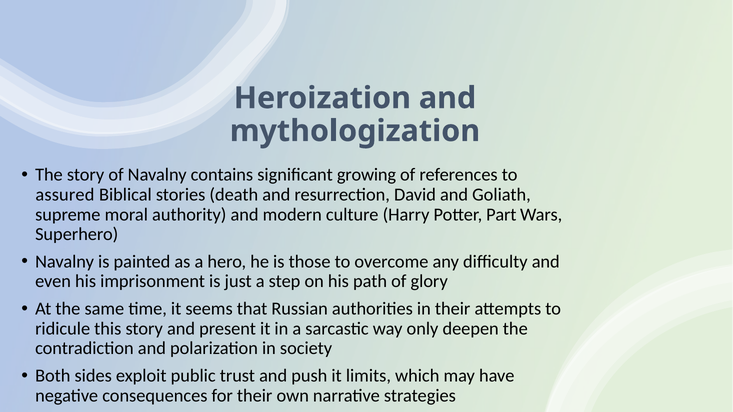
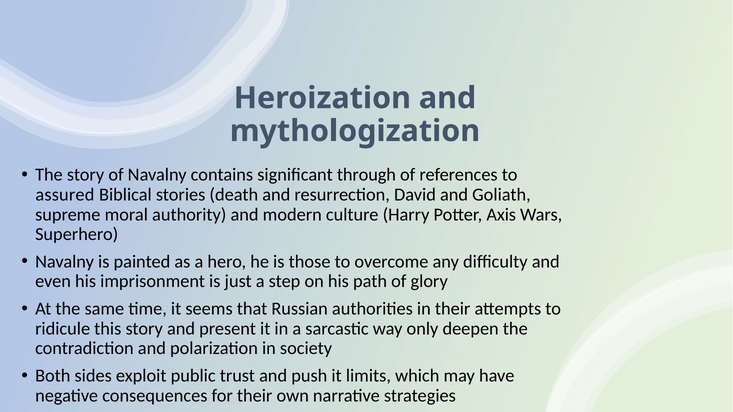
growing: growing -> through
Part: Part -> Axis
